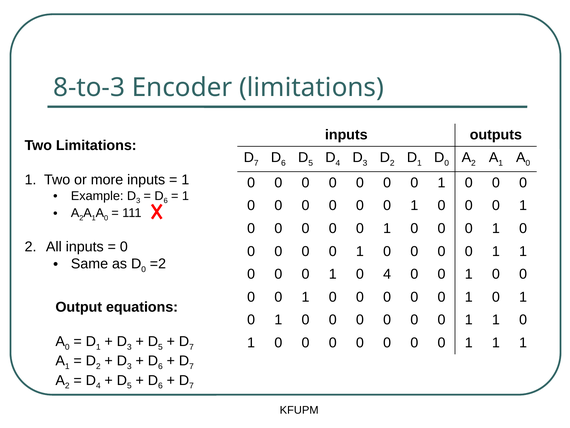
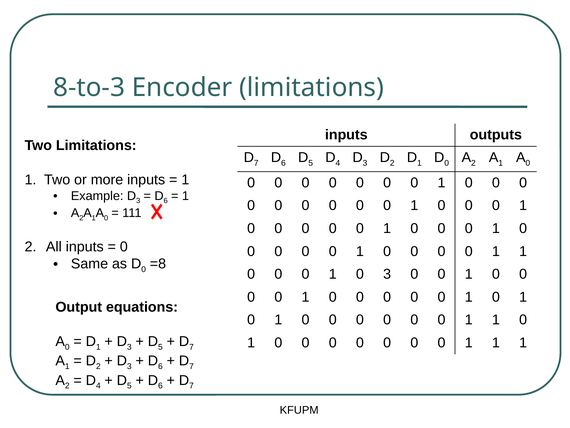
=2: =2 -> =8
0 4: 4 -> 3
